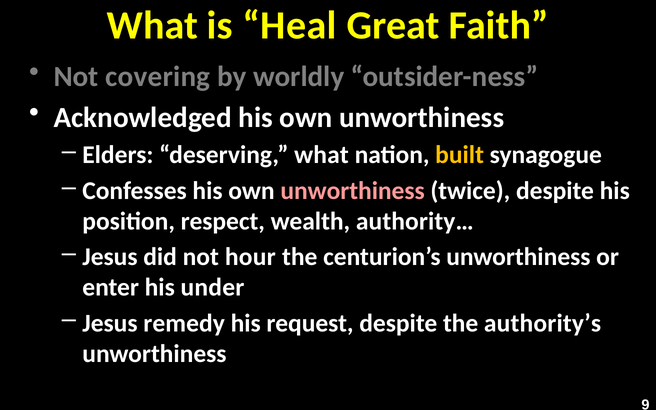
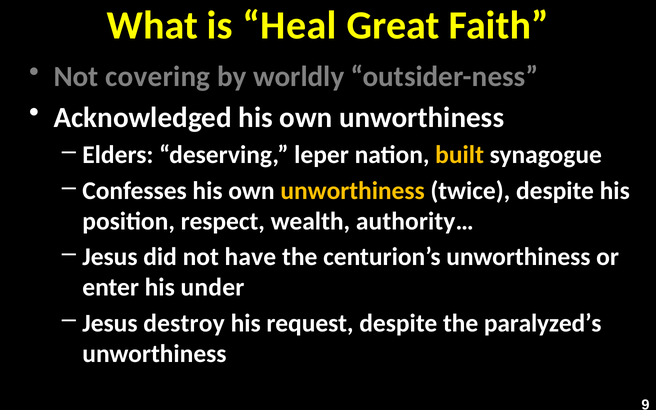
deserving what: what -> leper
unworthiness at (353, 191) colour: pink -> yellow
hour: hour -> have
remedy: remedy -> destroy
authority’s: authority’s -> paralyzed’s
